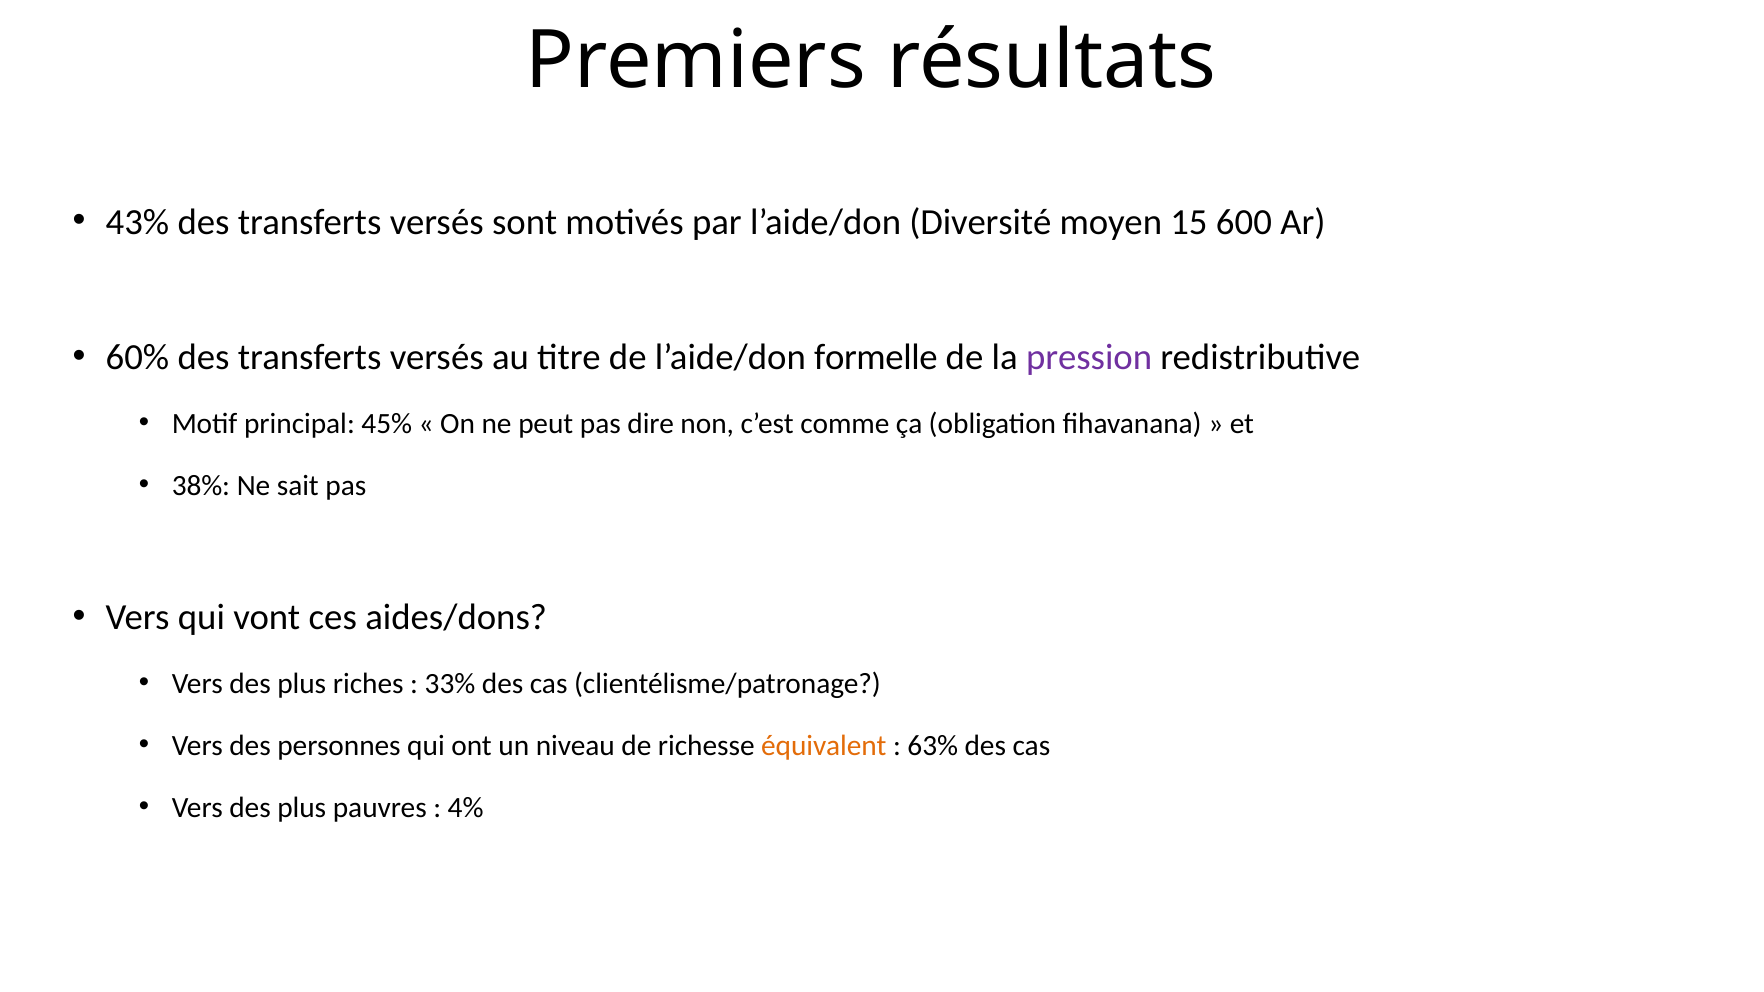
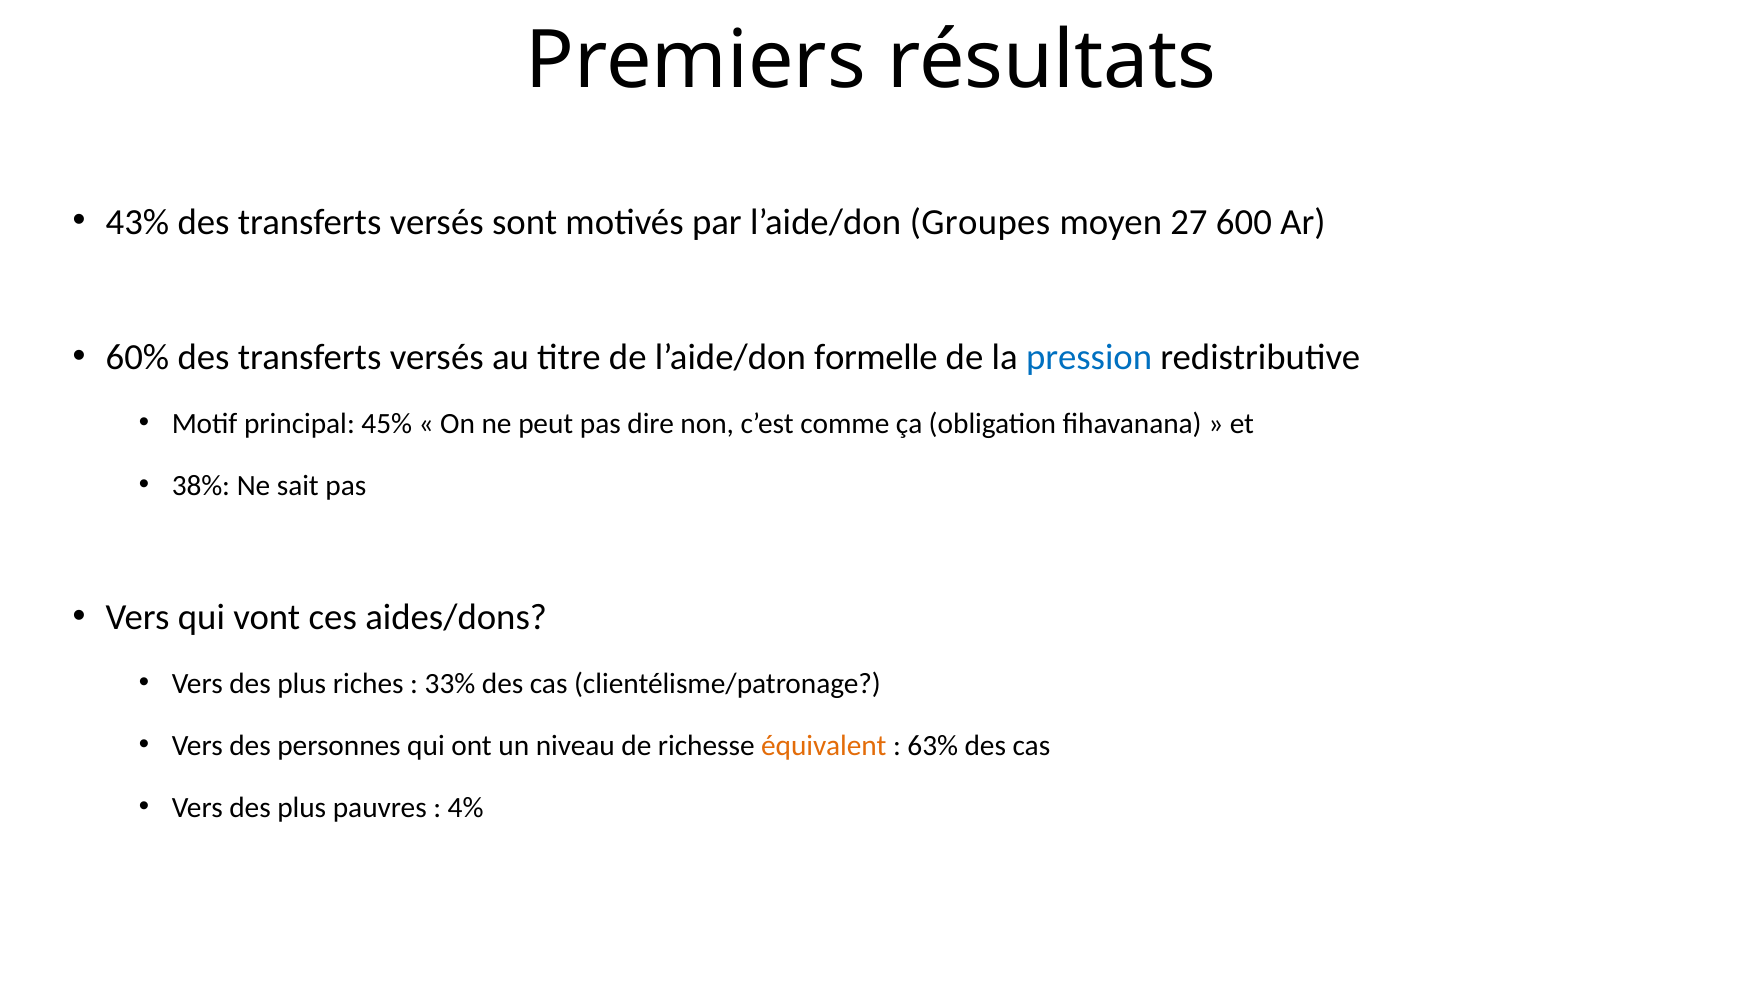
Diversité: Diversité -> Groupes
15: 15 -> 27
pression colour: purple -> blue
